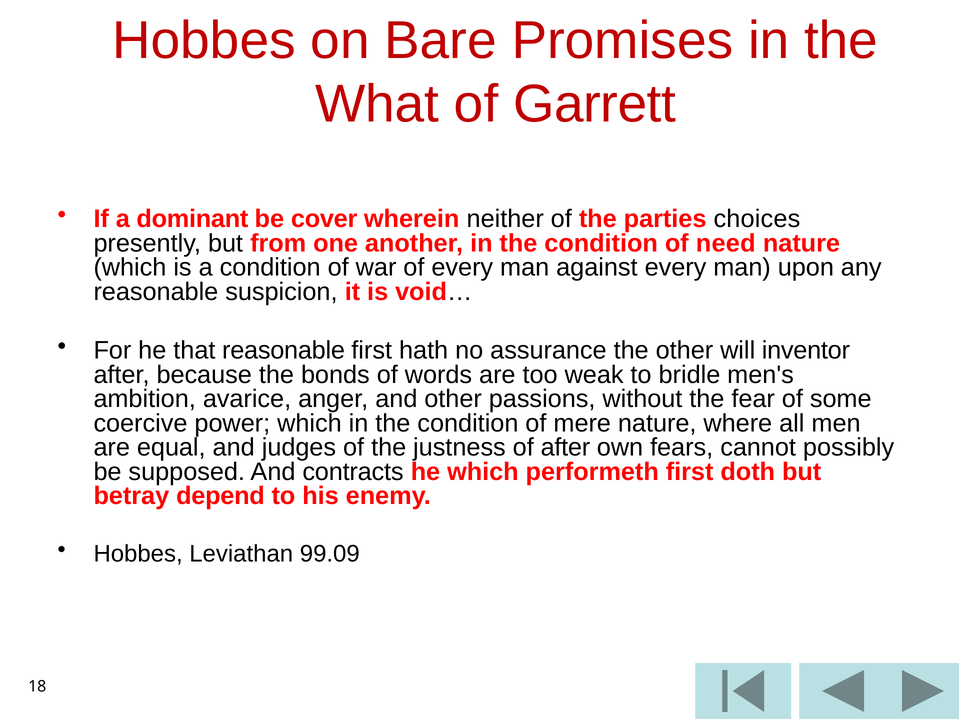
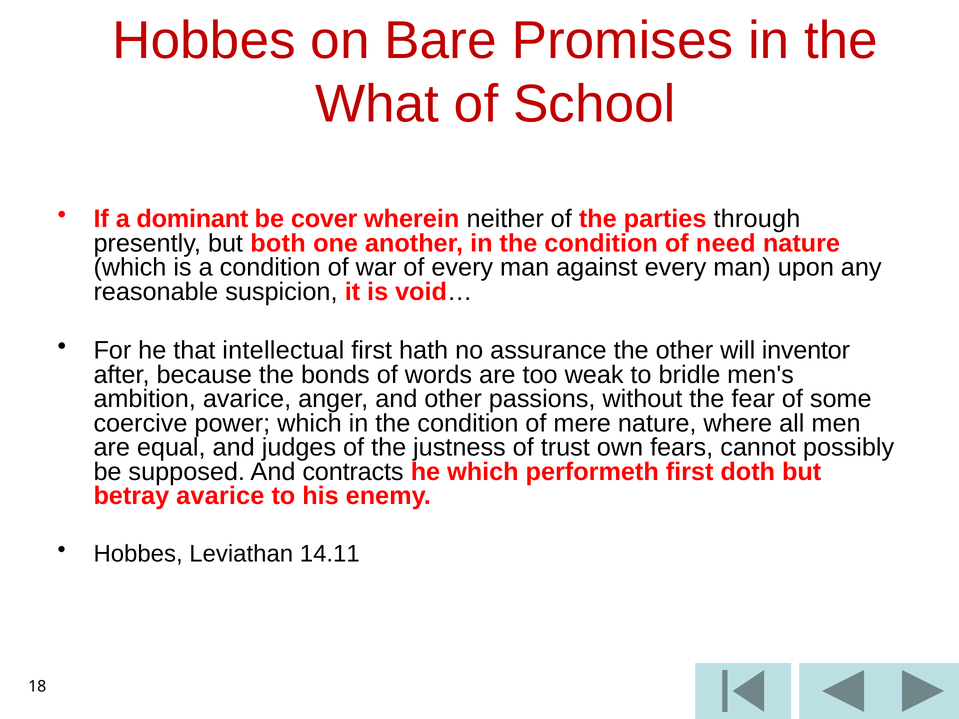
Garrett: Garrett -> School
choices: choices -> through
from: from -> both
that reasonable: reasonable -> intellectual
of after: after -> trust
betray depend: depend -> avarice
99.09: 99.09 -> 14.11
